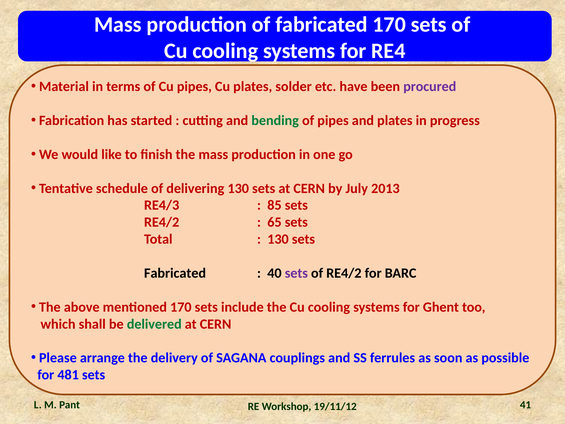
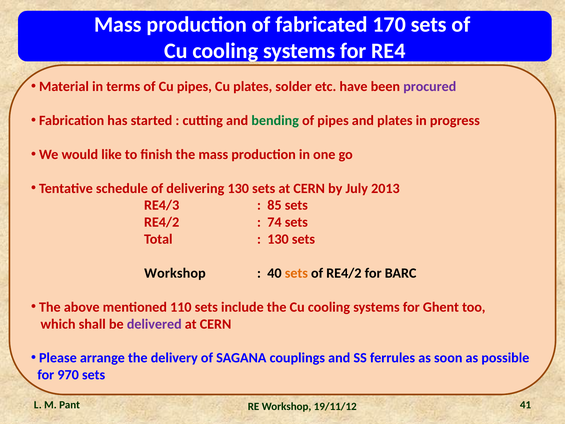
65: 65 -> 74
Fabricated at (175, 273): Fabricated -> Workshop
sets at (296, 273) colour: purple -> orange
mentioned 170: 170 -> 110
delivered colour: green -> purple
481: 481 -> 970
